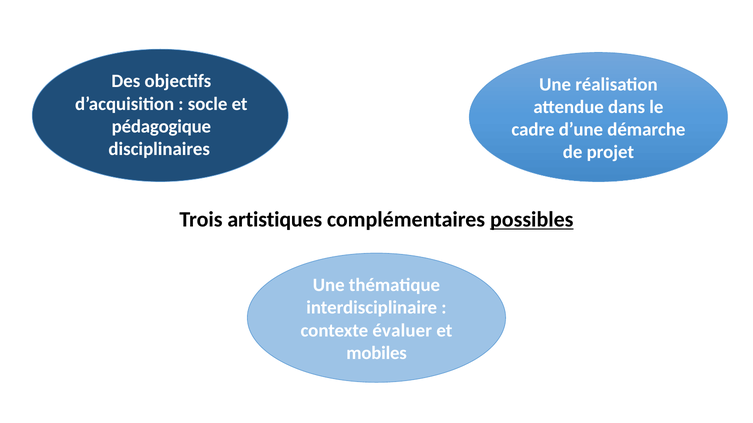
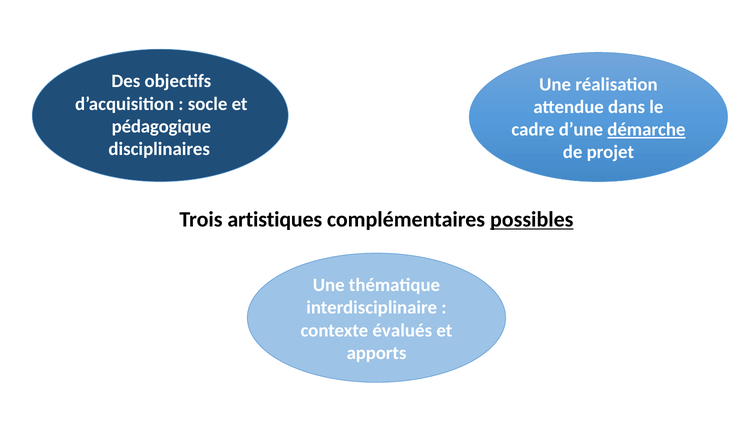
démarche underline: none -> present
évaluer: évaluer -> évalués
mobiles: mobiles -> apports
